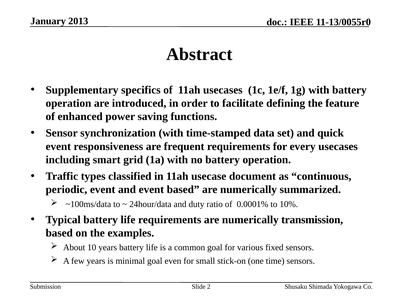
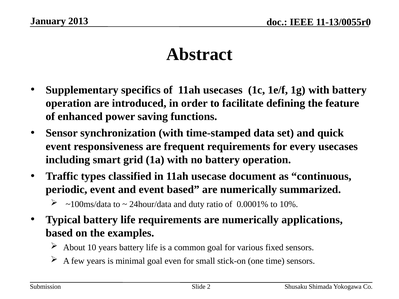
transmission: transmission -> applications
